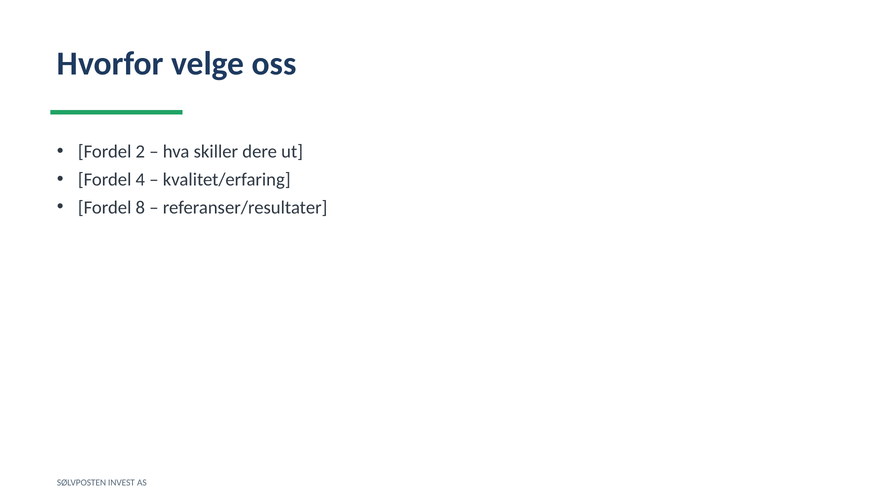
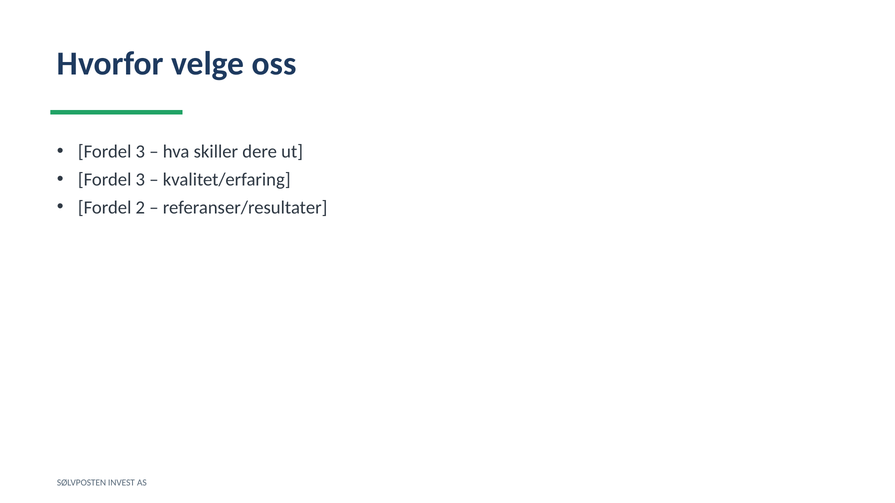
2 at (140, 152): 2 -> 3
4 at (140, 180): 4 -> 3
8: 8 -> 2
